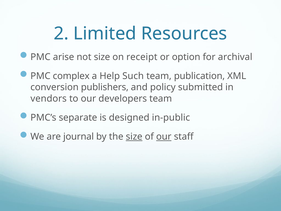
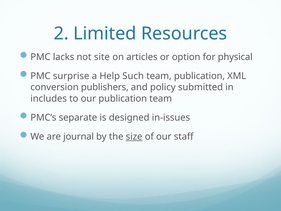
arise: arise -> lacks
not size: size -> site
receipt: receipt -> articles
archival: archival -> physical
complex: complex -> surprise
vendors: vendors -> includes
our developers: developers -> publication
in-public: in-public -> in-issues
our at (164, 136) underline: present -> none
